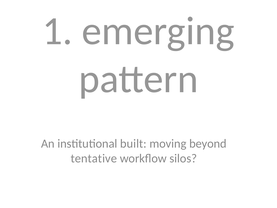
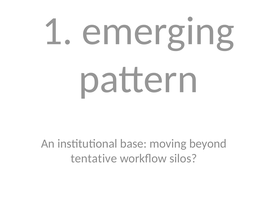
built: built -> base
